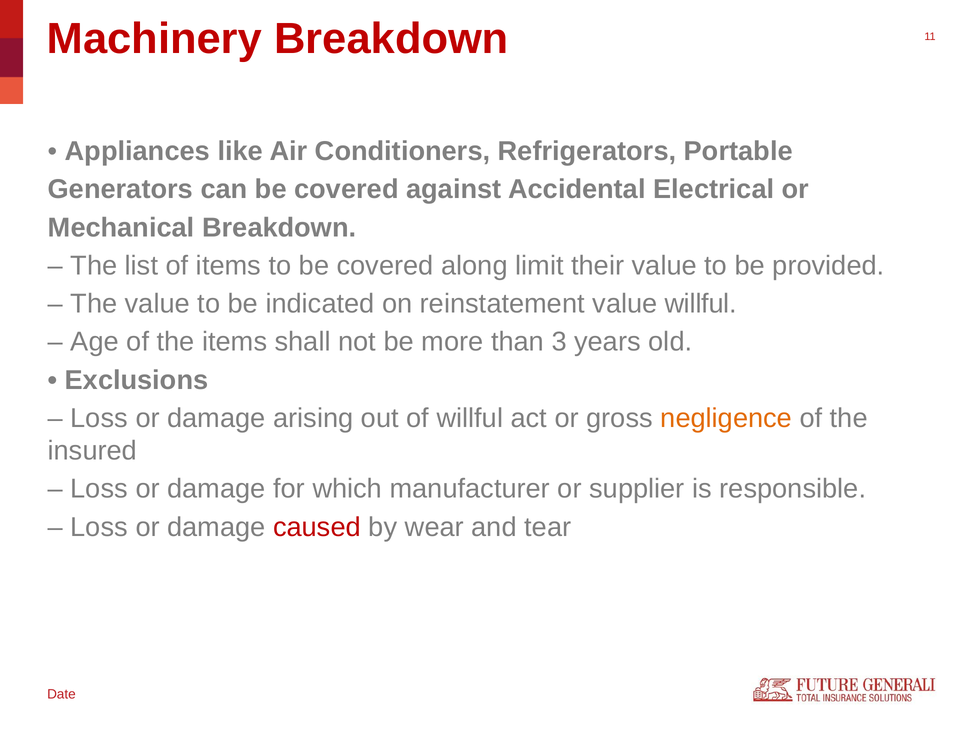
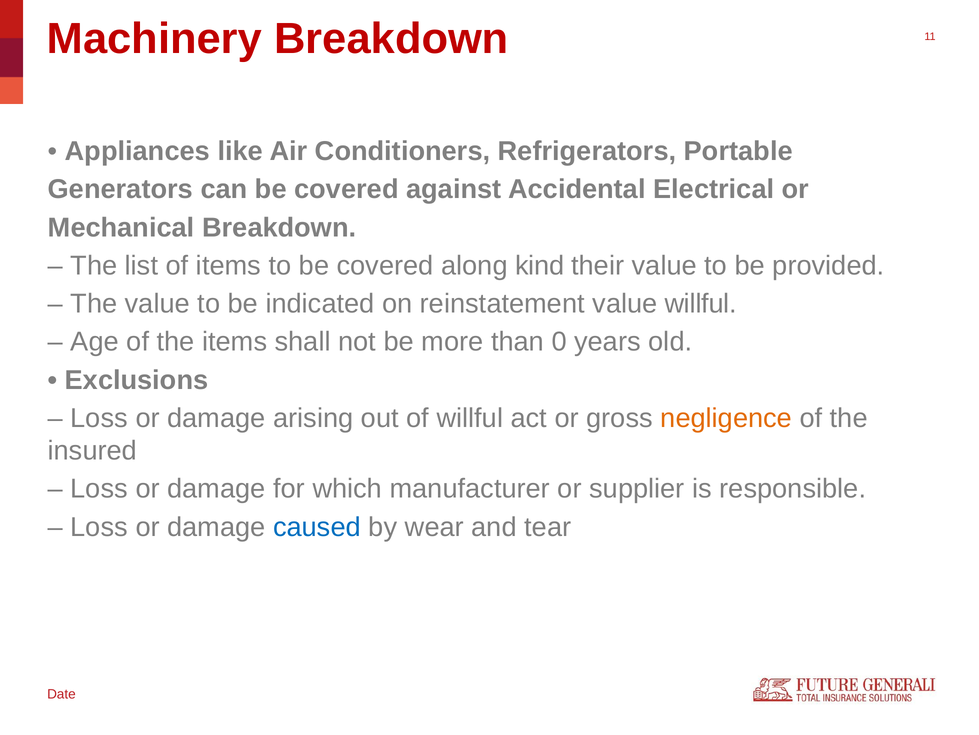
limit: limit -> kind
3: 3 -> 0
caused colour: red -> blue
